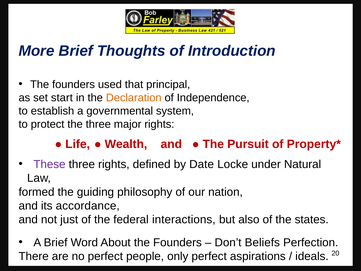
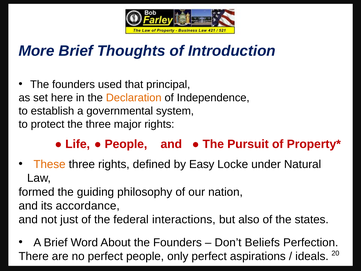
start: start -> here
Wealth at (126, 144): Wealth -> People
These colour: purple -> orange
Date: Date -> Easy
